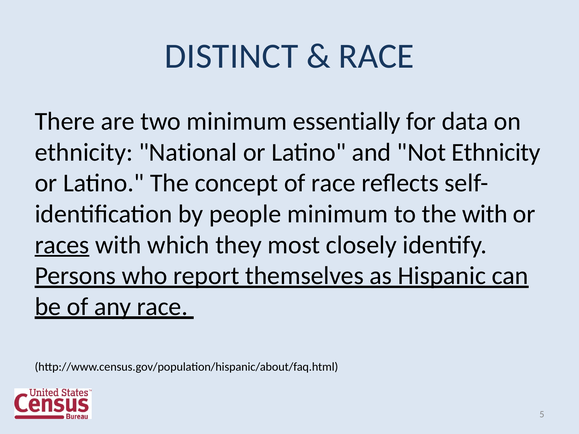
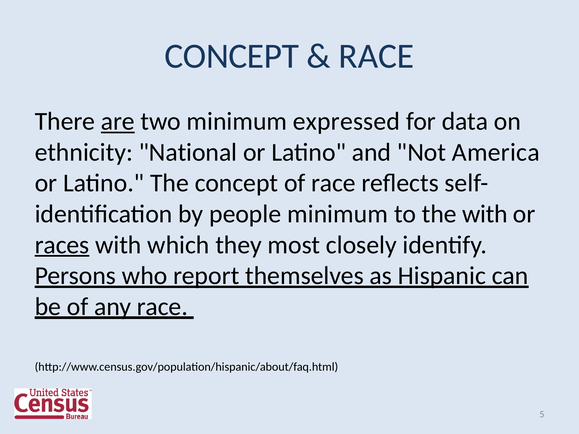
DISTINCT at (231, 56): DISTINCT -> CONCEPT
are underline: none -> present
essentially: essentially -> expressed
Not Ethnicity: Ethnicity -> America
